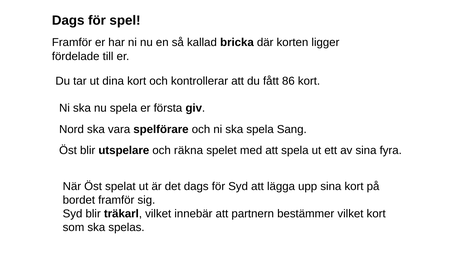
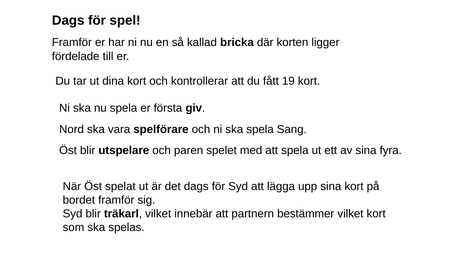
86: 86 -> 19
räkna: räkna -> paren
